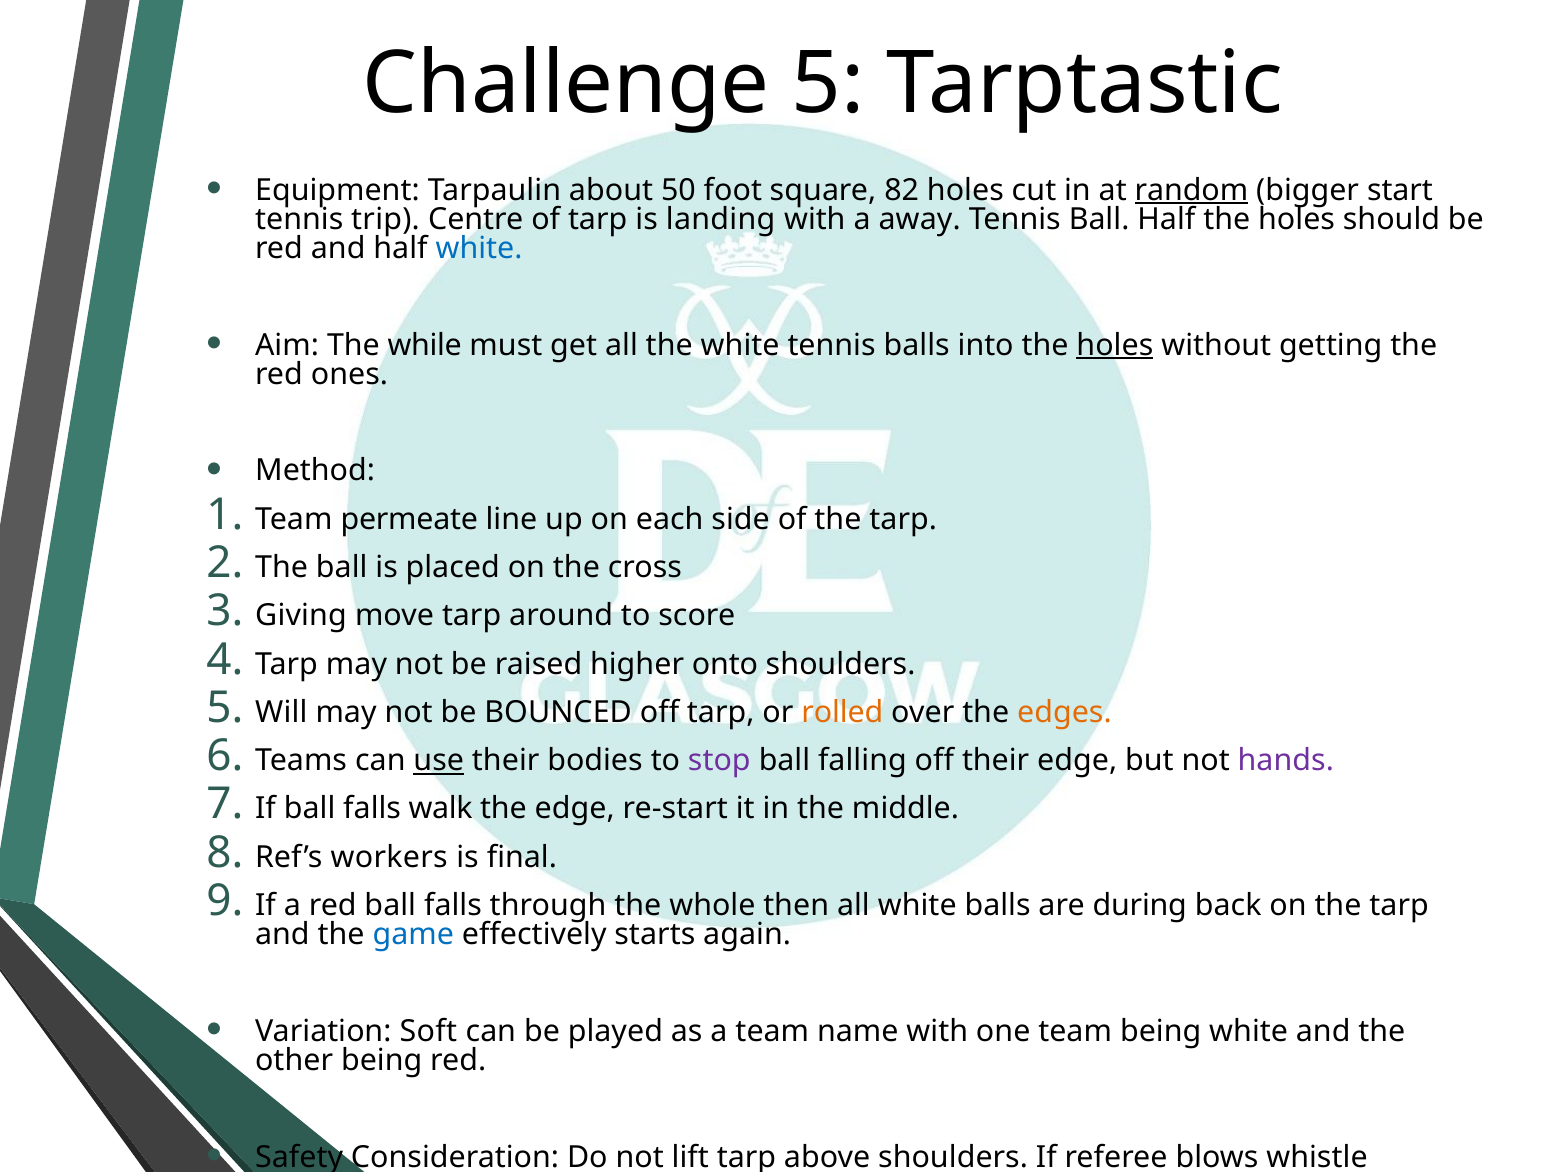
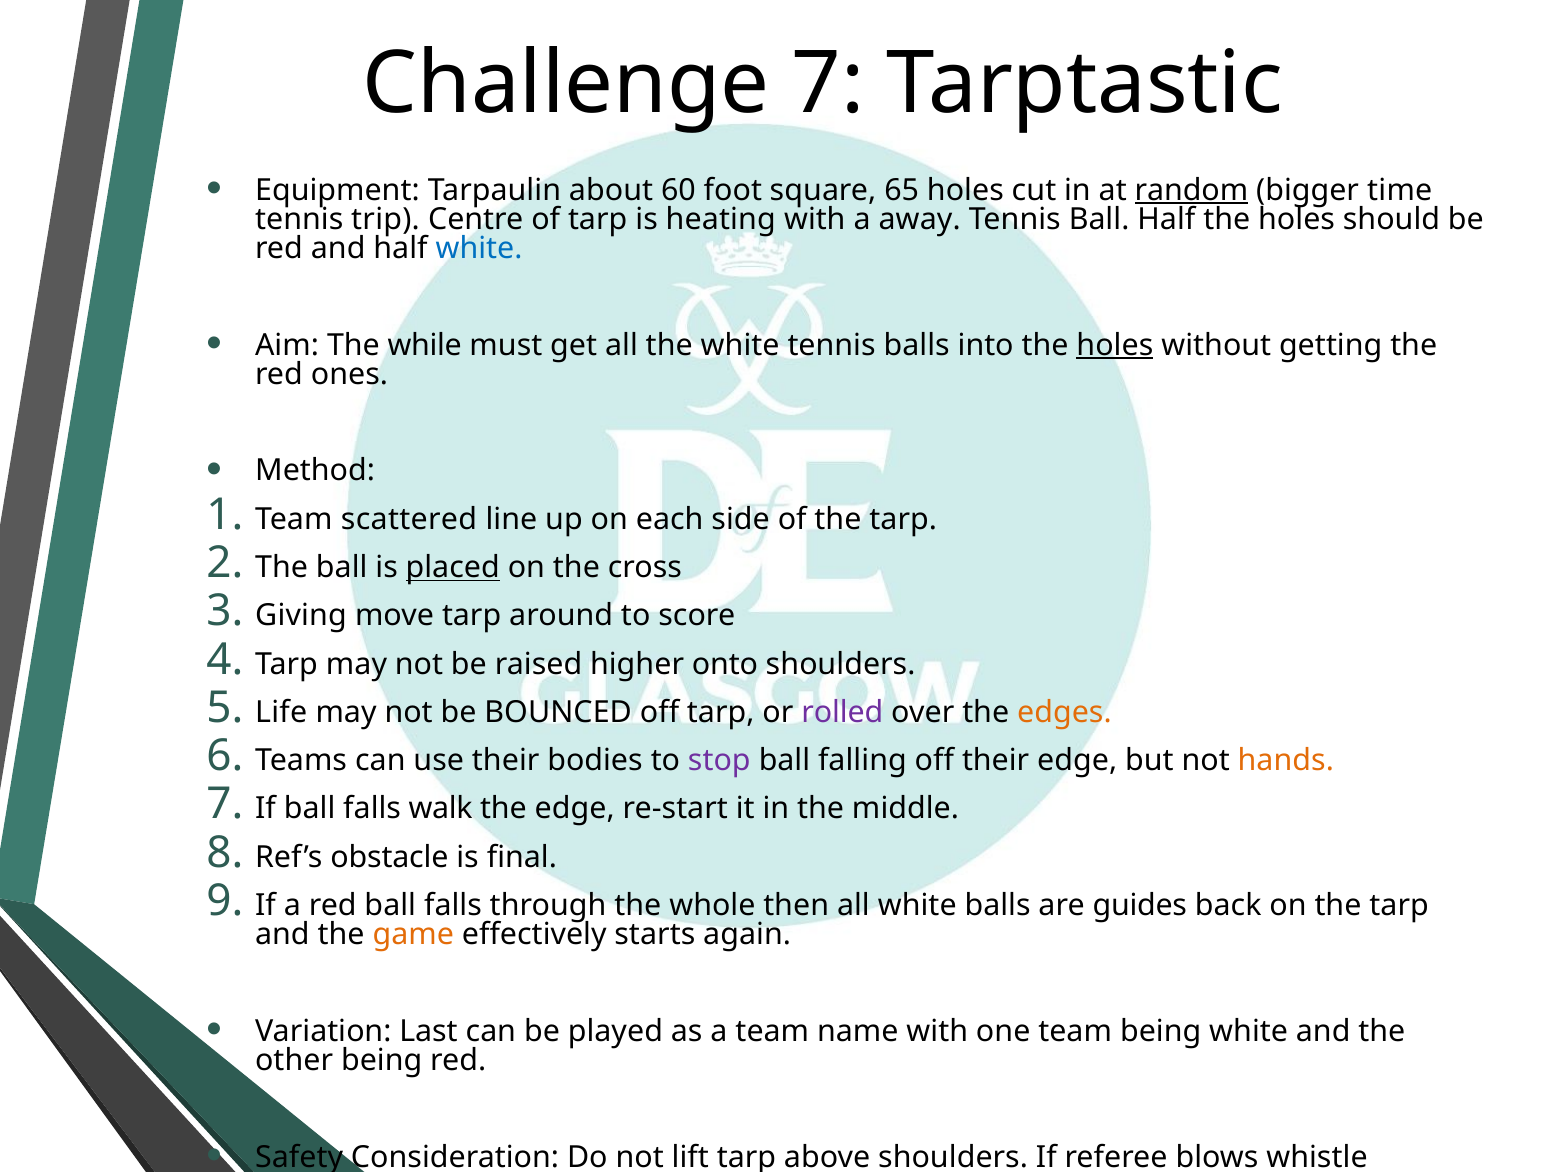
Challenge 5: 5 -> 7
50: 50 -> 60
82: 82 -> 65
start: start -> time
landing: landing -> heating
permeate: permeate -> scattered
placed underline: none -> present
Will: Will -> Life
rolled colour: orange -> purple
use underline: present -> none
hands colour: purple -> orange
workers: workers -> obstacle
during: during -> guides
game colour: blue -> orange
Soft: Soft -> Last
